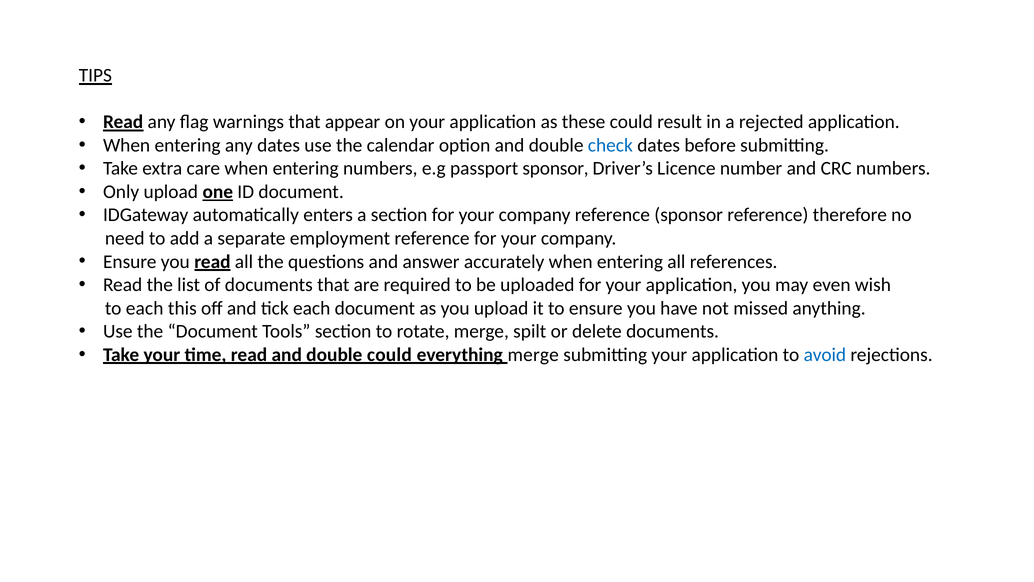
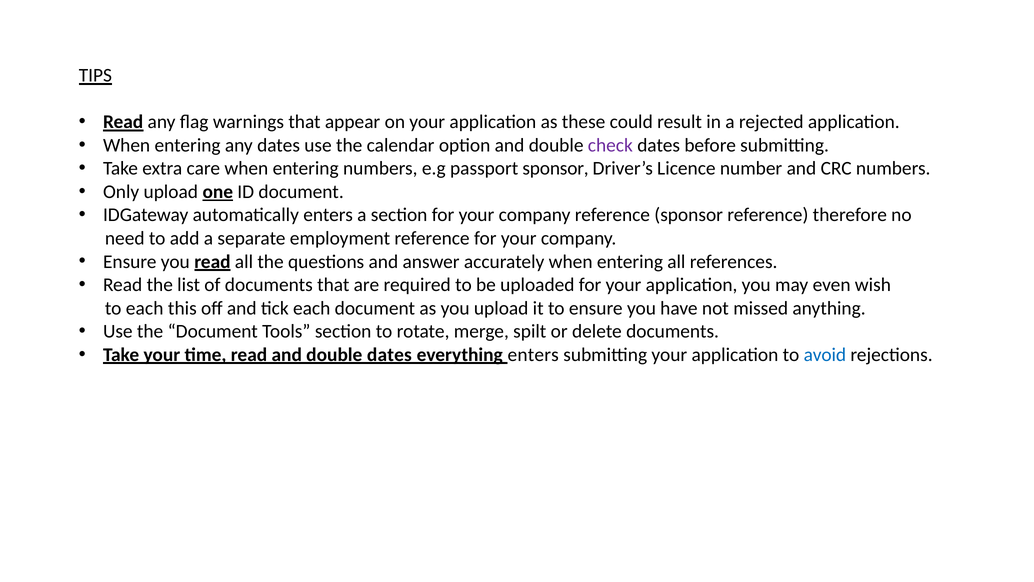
check colour: blue -> purple
double could: could -> dates
everything merge: merge -> enters
